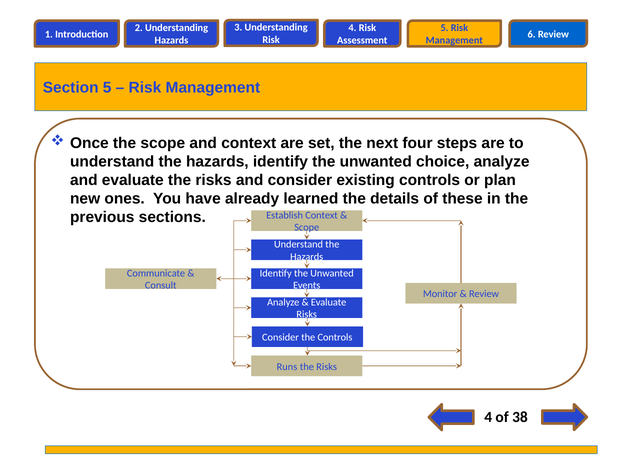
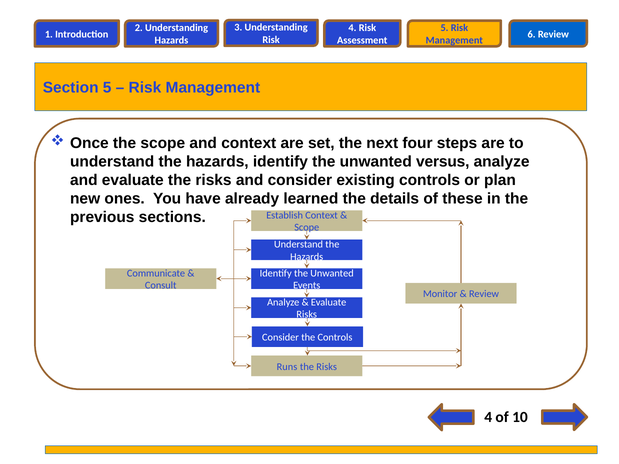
choice: choice -> versus
38: 38 -> 10
